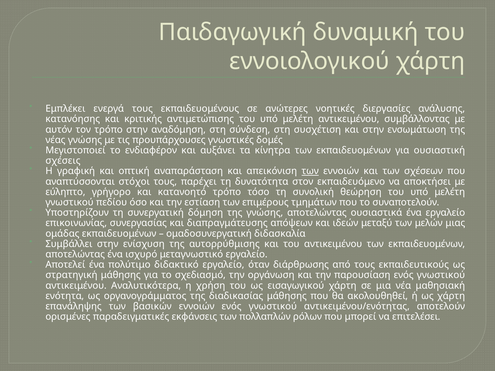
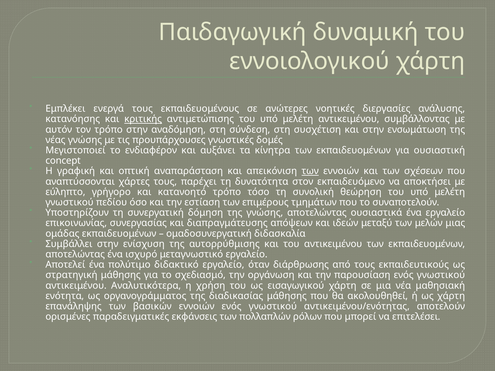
κριτικής underline: none -> present
σχέσεις: σχέσεις -> concept
στόχοι: στόχοι -> χάρτες
